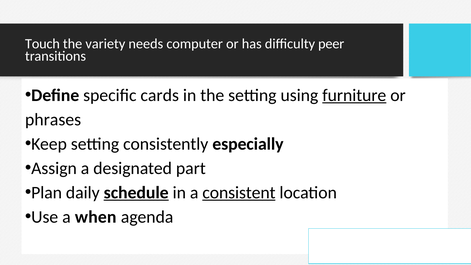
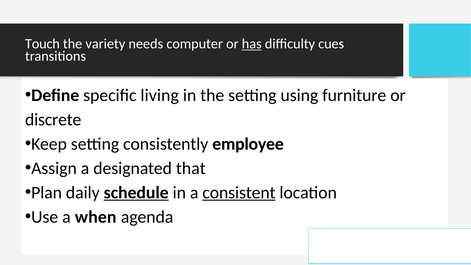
has underline: none -> present
peer: peer -> cues
cards: cards -> living
furniture underline: present -> none
phrases: phrases -> discrete
especially: especially -> employee
part: part -> that
